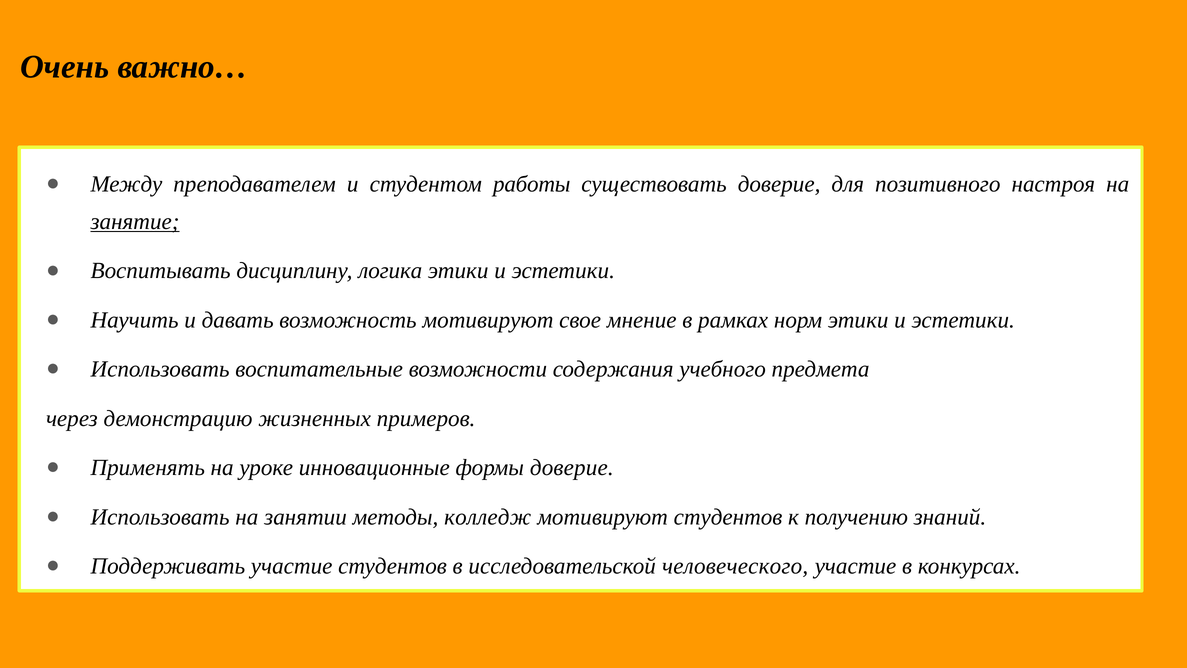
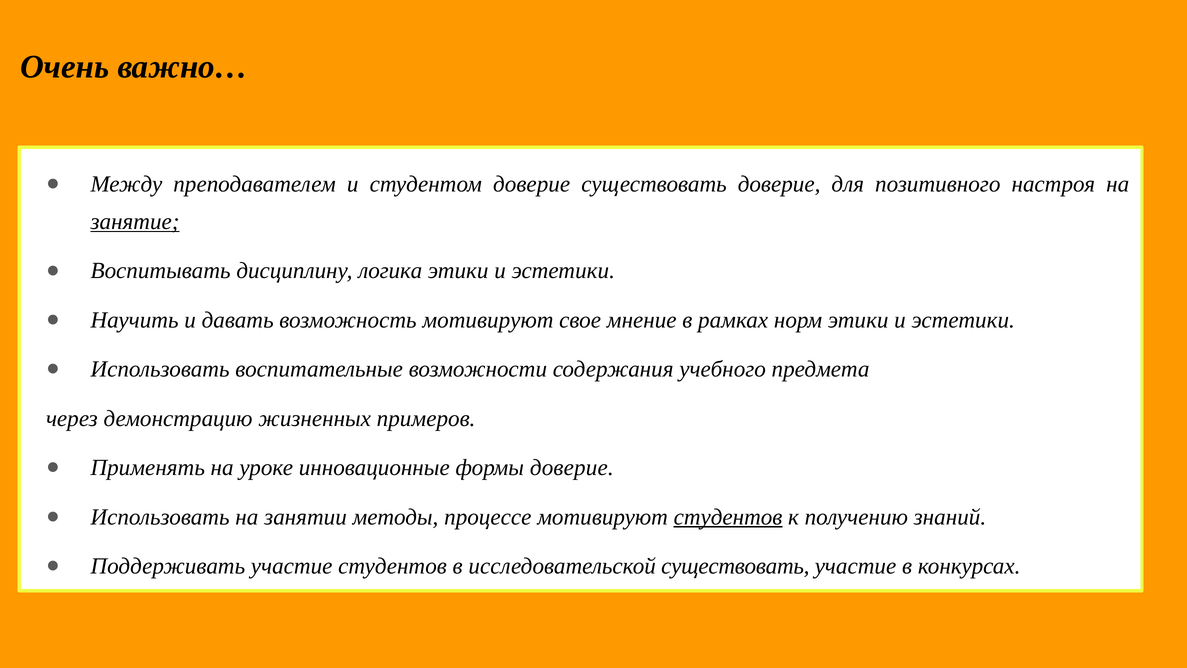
студентом работы: работы -> доверие
колледж: колледж -> процессе
студентов at (728, 517) underline: none -> present
исследовательской человеческого: человеческого -> существовать
